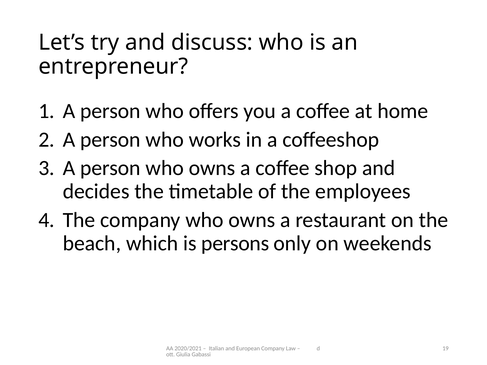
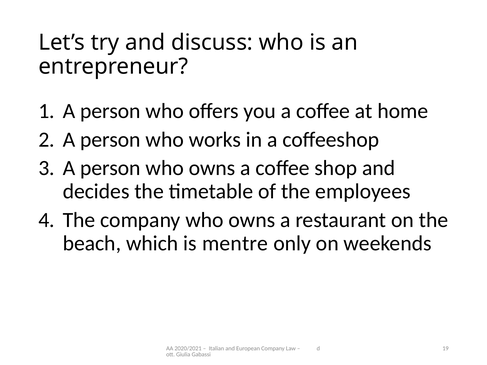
persons: persons -> mentre
